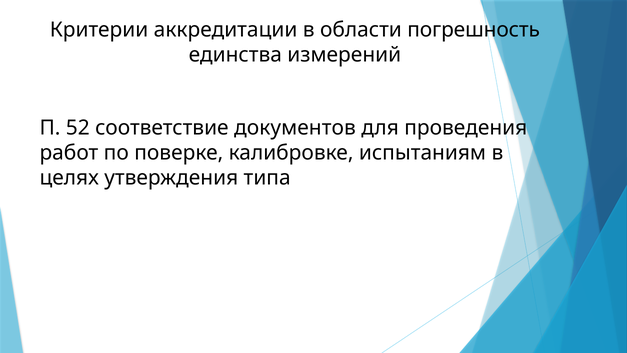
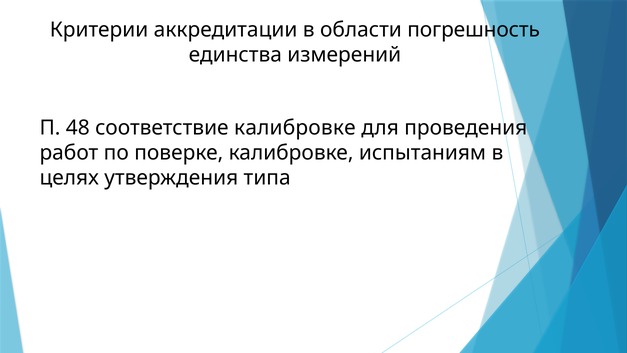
52: 52 -> 48
соответствие документов: документов -> калибровке
